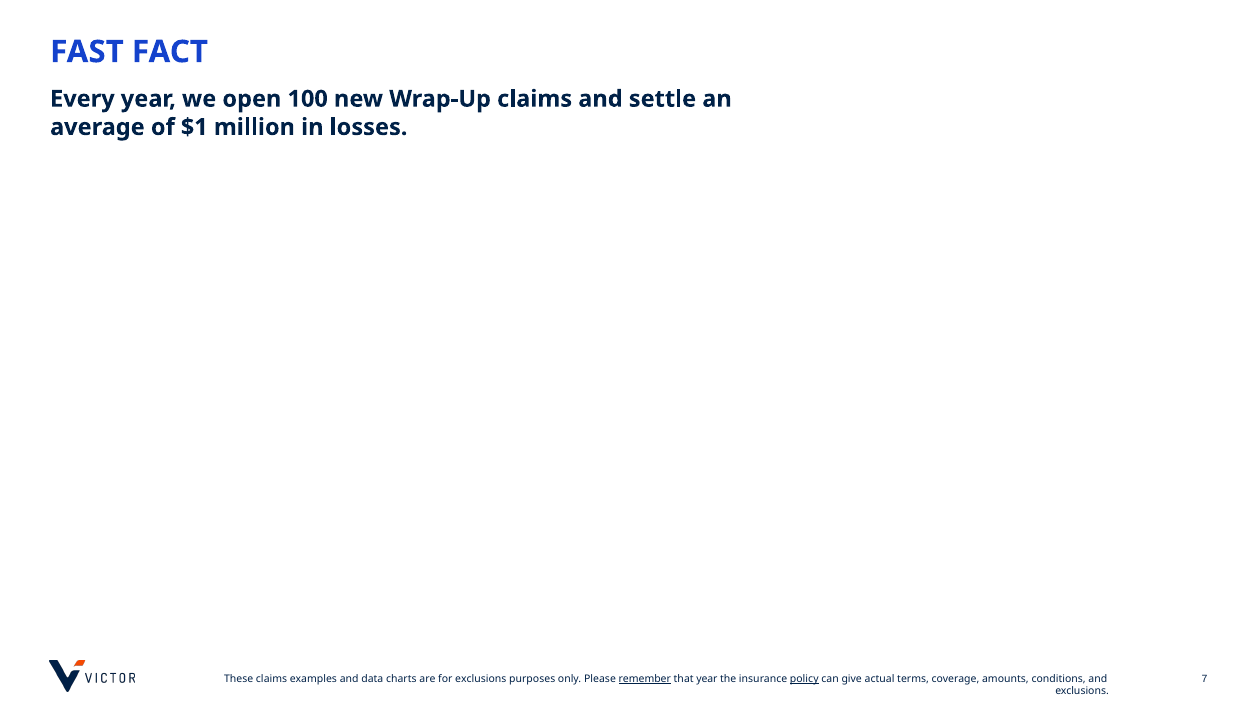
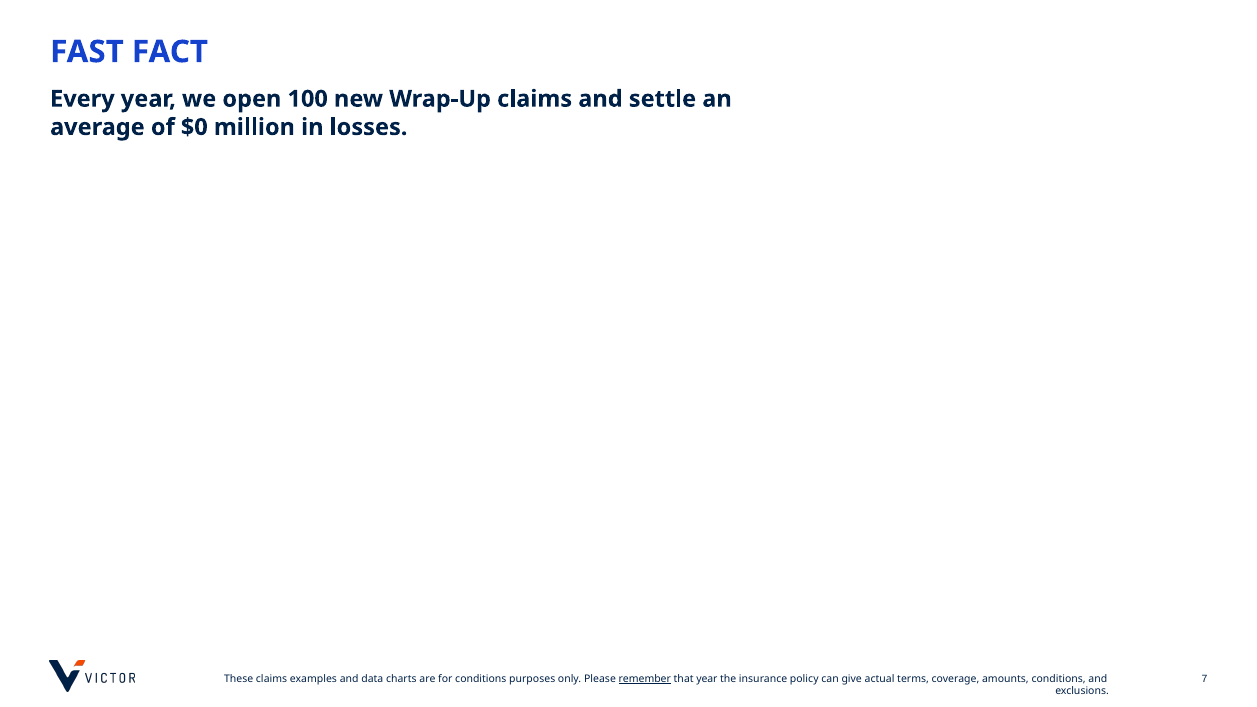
$1: $1 -> $0
for exclusions: exclusions -> conditions
policy underline: present -> none
